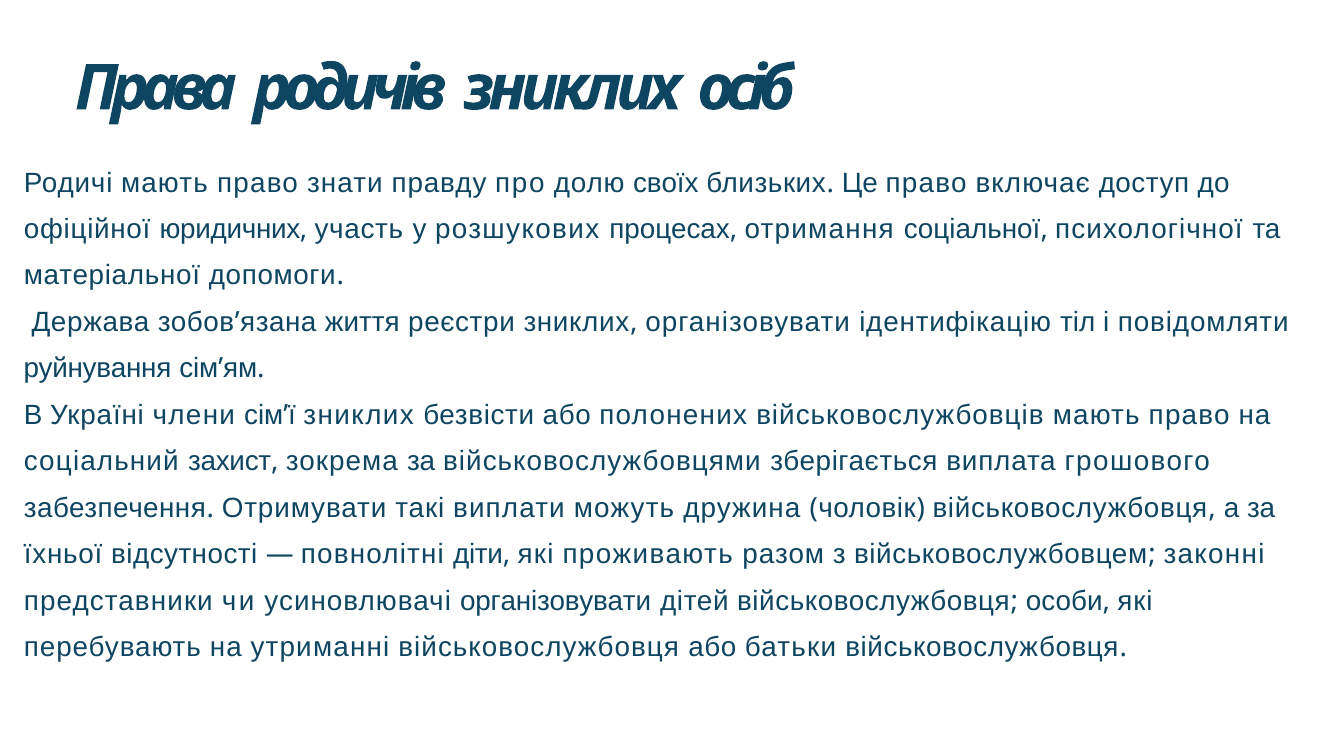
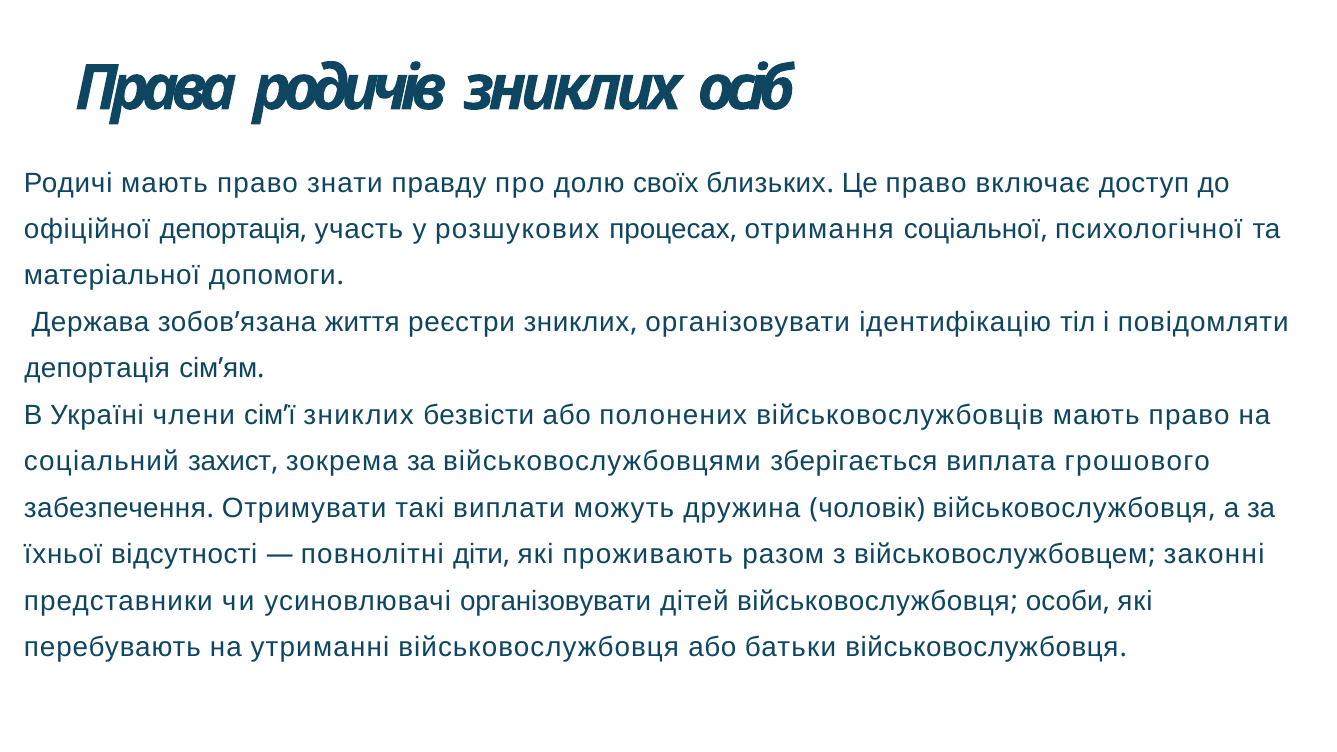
офіційної юридичних: юридичних -> депортація
руйнування at (97, 369): руйнування -> депортація
